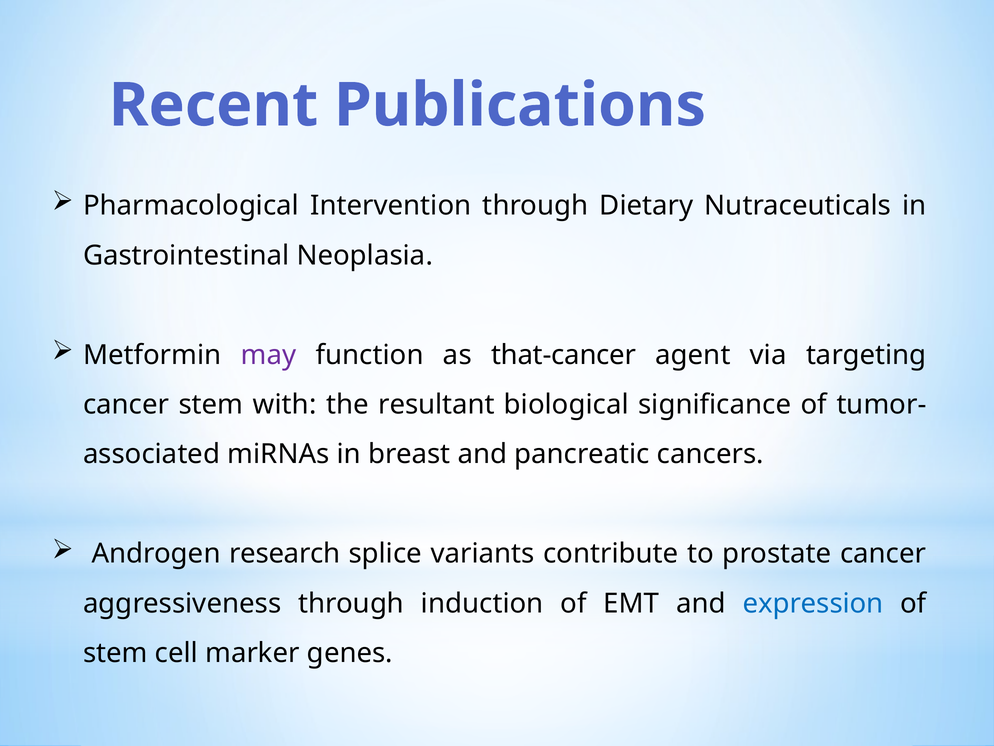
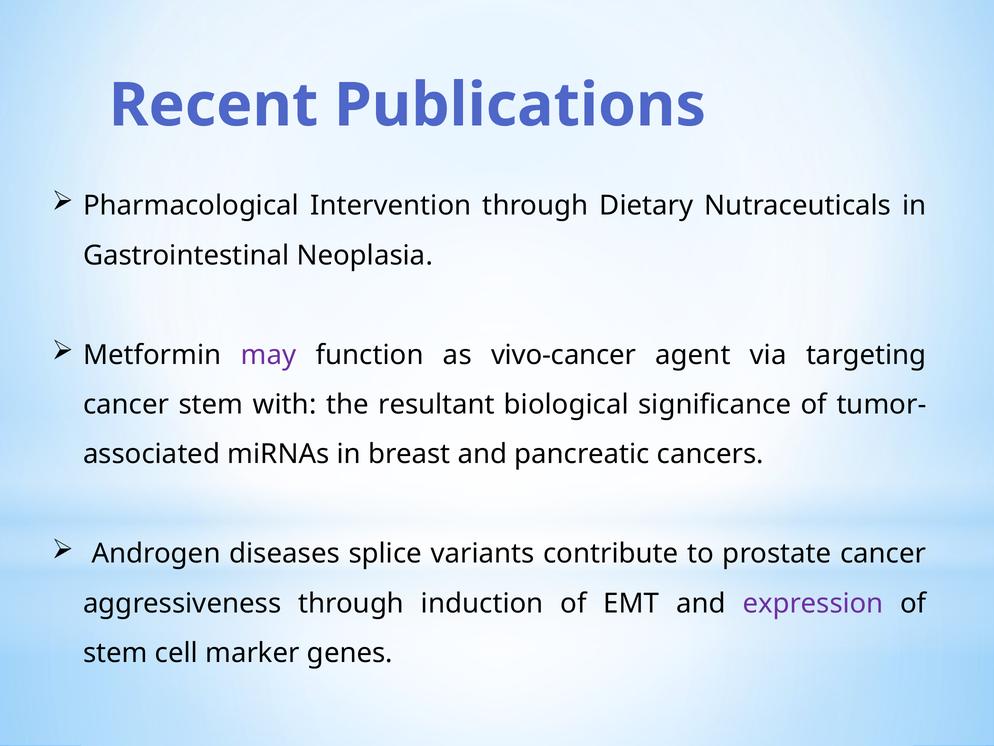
that-cancer: that-cancer -> vivo-cancer
research: research -> diseases
expression colour: blue -> purple
